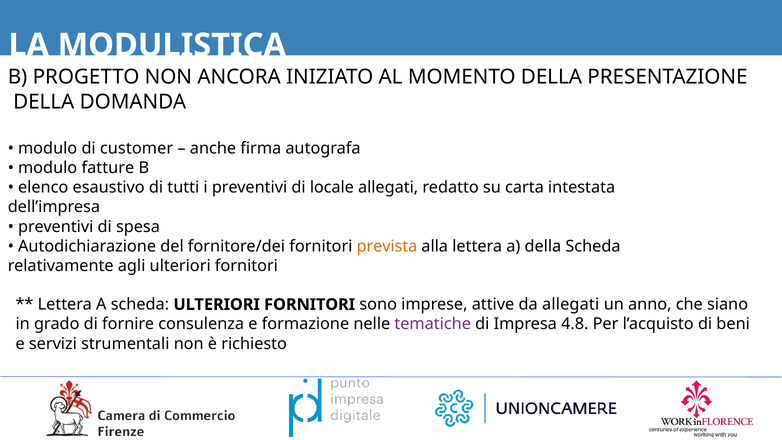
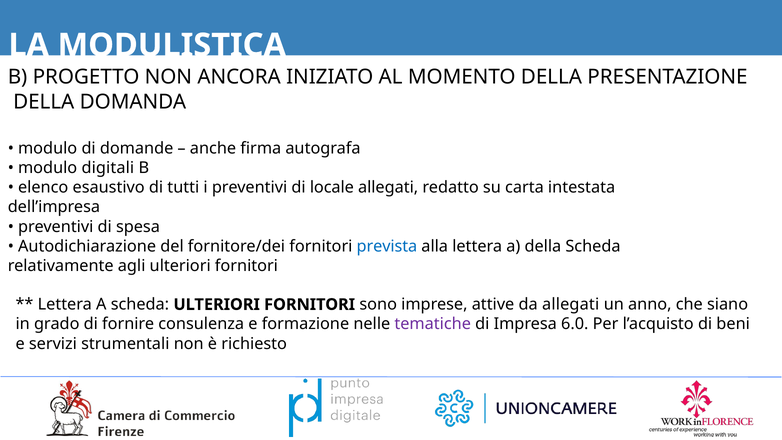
customer: customer -> domande
fatture: fatture -> digitali
prevista colour: orange -> blue
4.8: 4.8 -> 6.0
